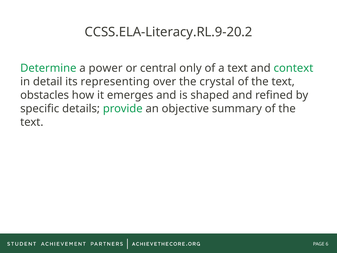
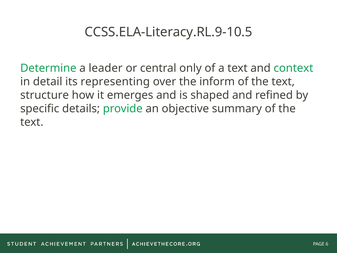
CCSS.ELA-Literacy.RL.9-20.2: CCSS.ELA-Literacy.RL.9-20.2 -> CCSS.ELA-Literacy.RL.9-10.5
power: power -> leader
crystal: crystal -> inform
obstacles: obstacles -> structure
